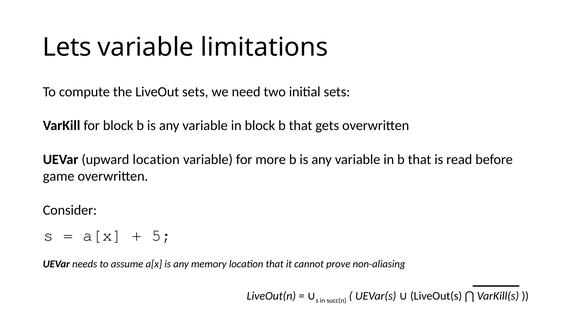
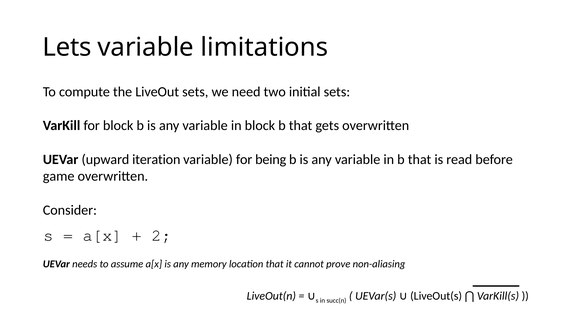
upward location: location -> iteration
more: more -> being
5: 5 -> 2
